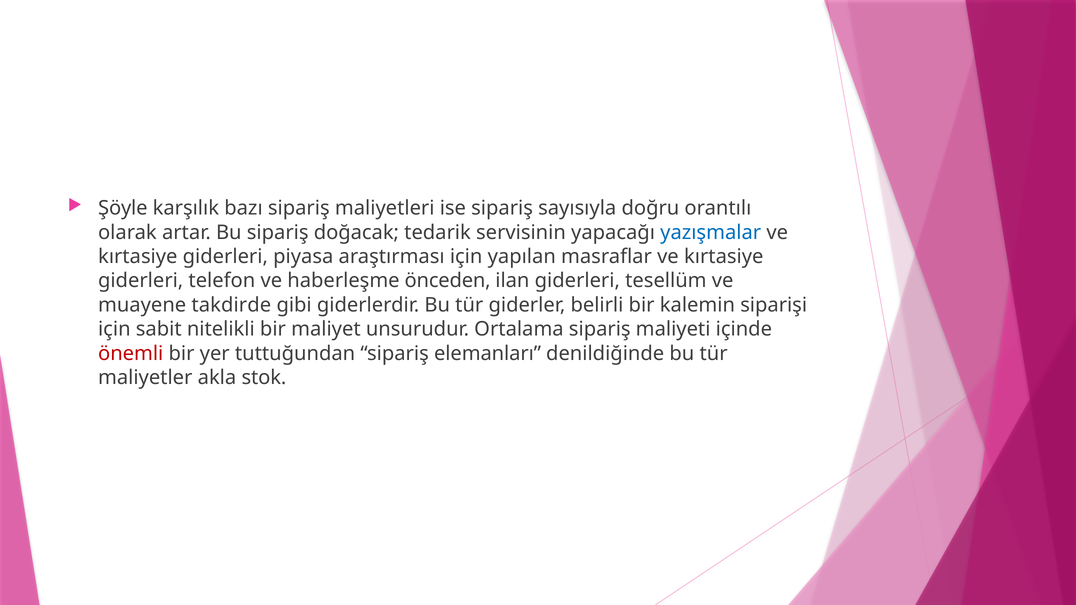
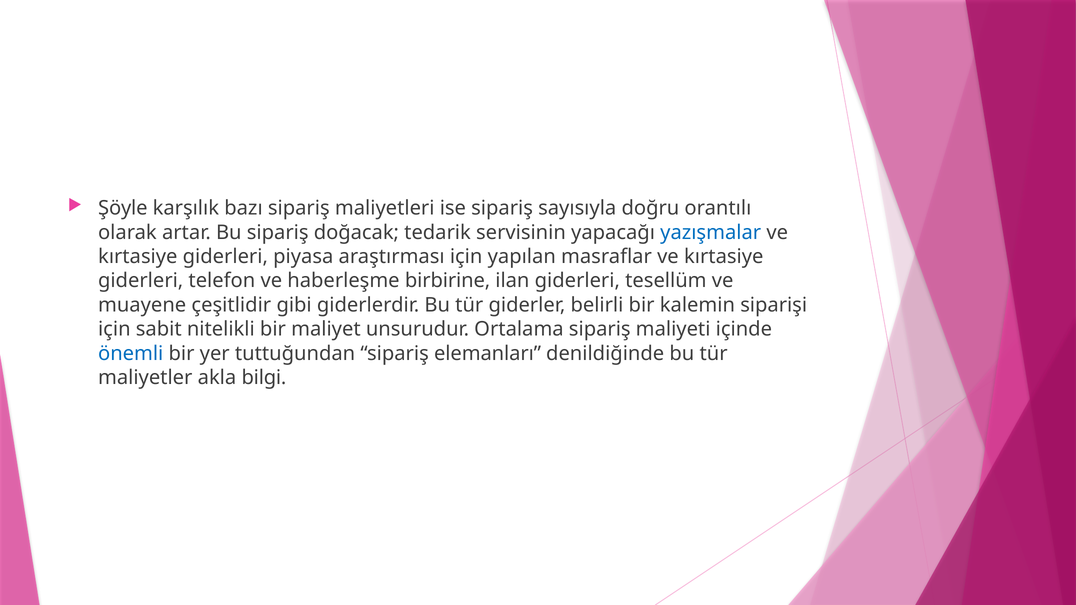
önceden: önceden -> birbirine
takdirde: takdirde -> çeşitlidir
önemli colour: red -> blue
stok: stok -> bilgi
